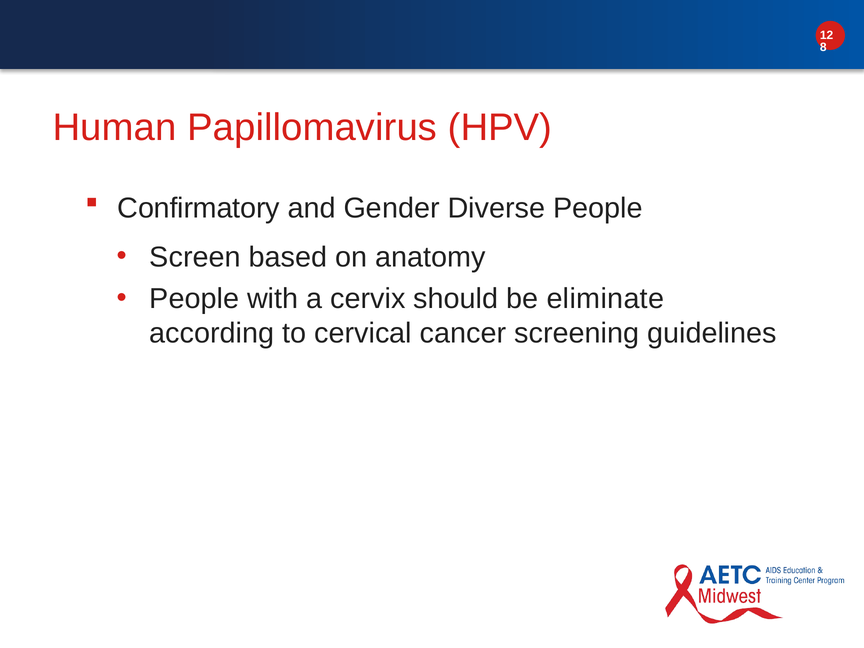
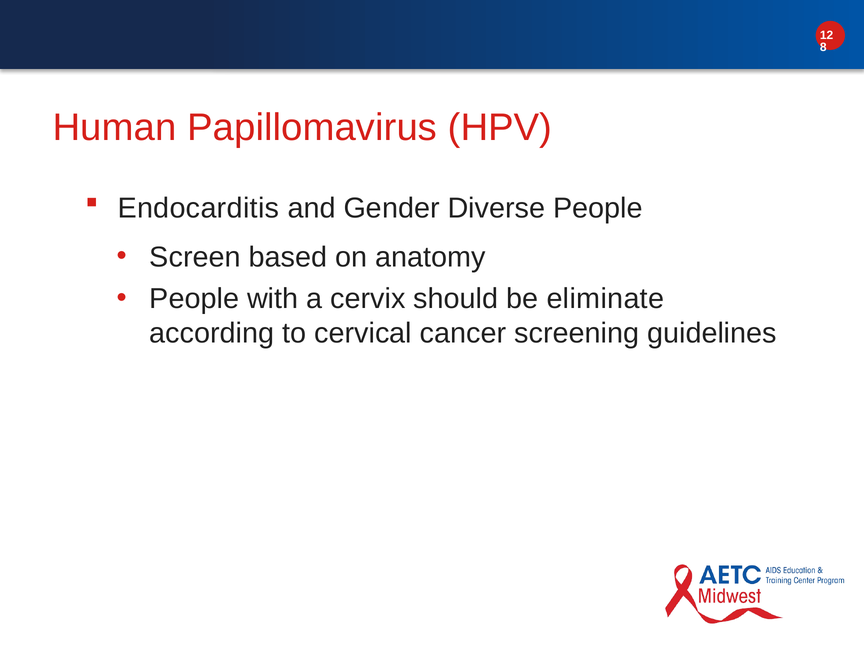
Confirmatory: Confirmatory -> Endocarditis
